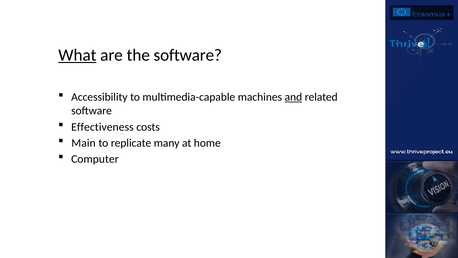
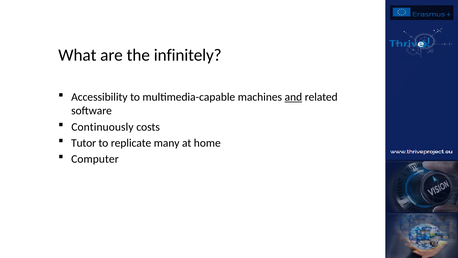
What underline: present -> none
the software: software -> infinitely
Effectiveness: Effectiveness -> Continuously
Main: Main -> Tutor
